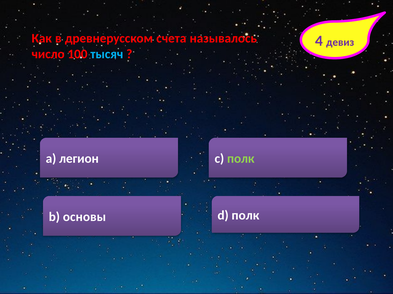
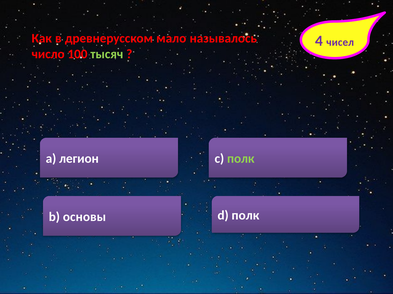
счета: счета -> мало
девиз: девиз -> чисел
тысяч colour: light blue -> light green
